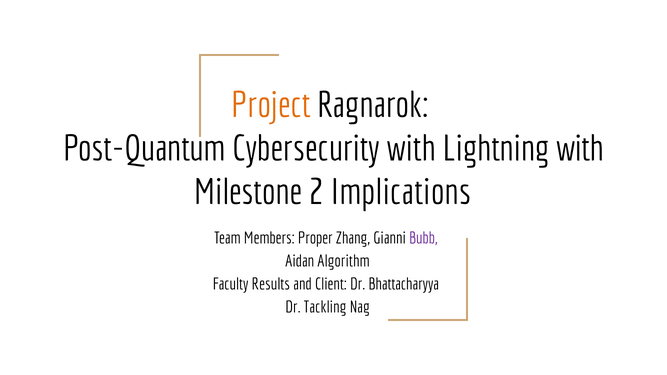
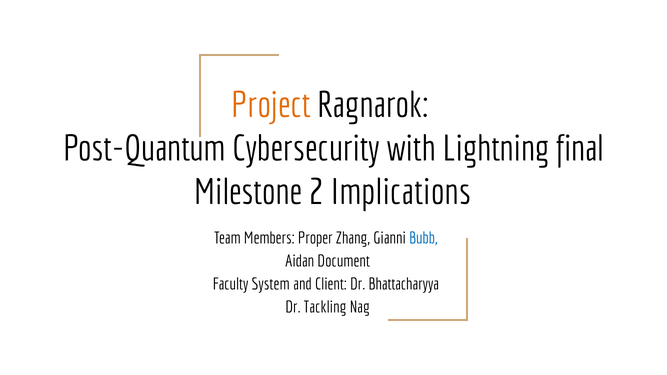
Lightning with: with -> final
Bubb colour: purple -> blue
Algorithm: Algorithm -> Document
Results: Results -> System
